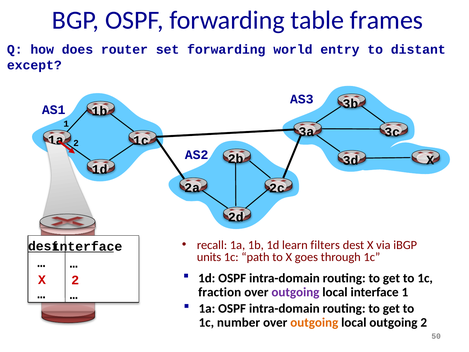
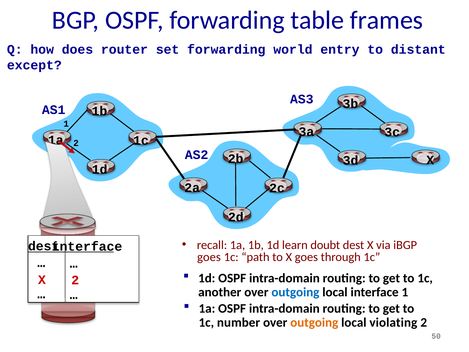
filters: filters -> doubt
units at (209, 257): units -> goes
fraction: fraction -> another
outgoing at (295, 292) colour: purple -> blue
local outgoing: outgoing -> violating
